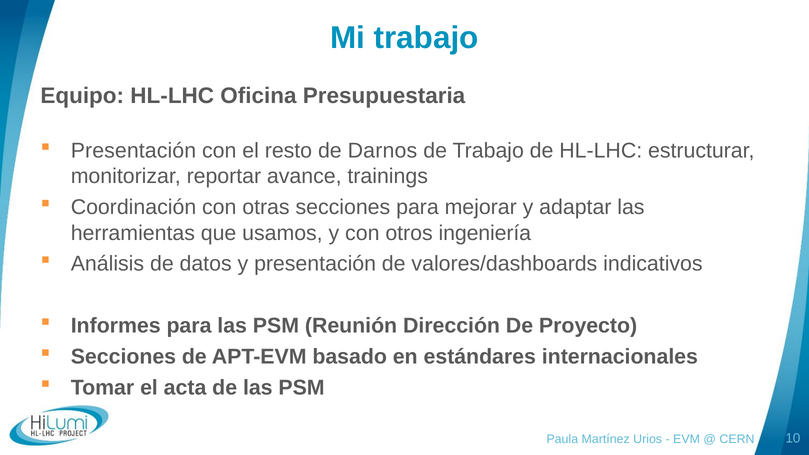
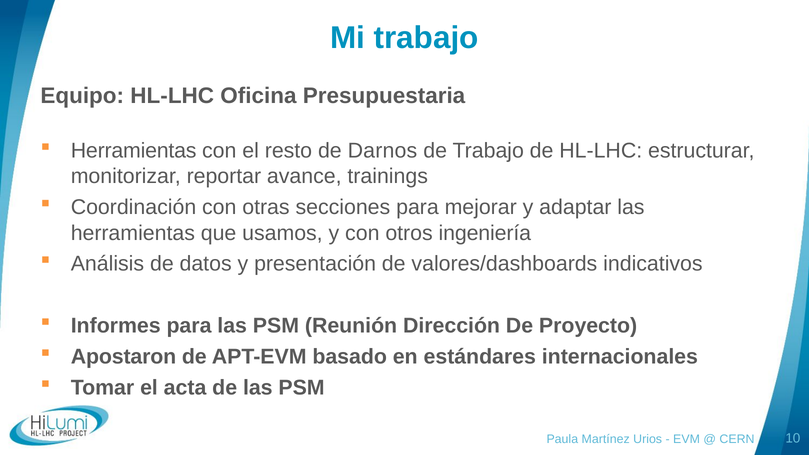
Presentación at (133, 151): Presentación -> Herramientas
Secciones at (123, 357): Secciones -> Apostaron
